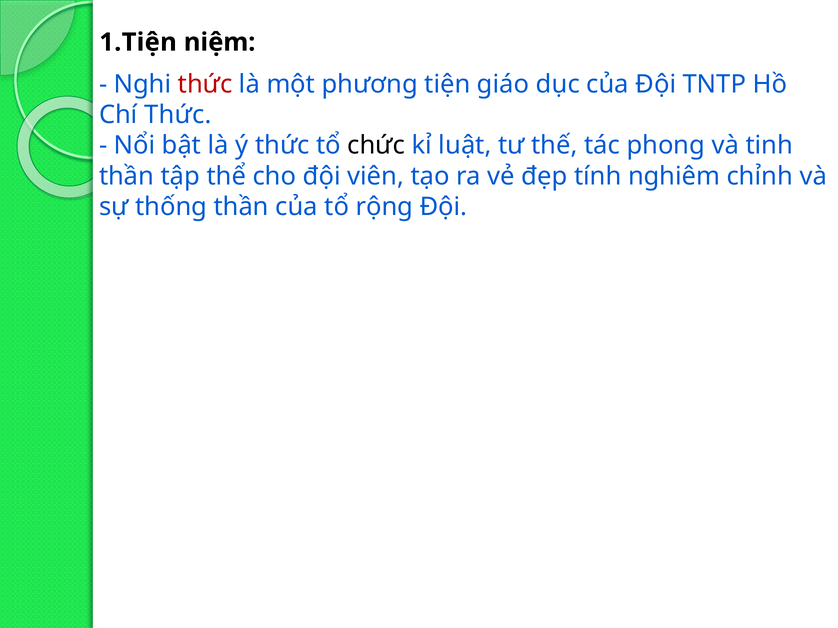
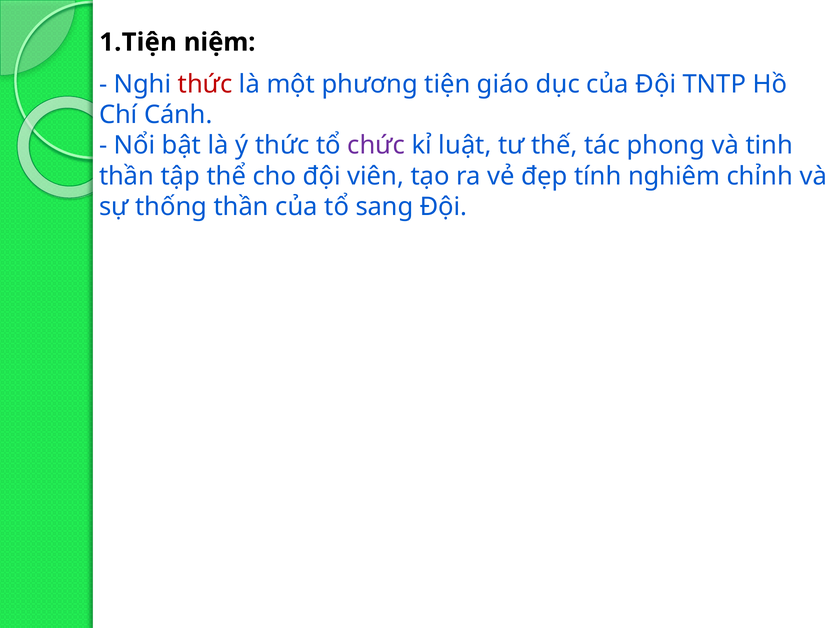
Chí Thức: Thức -> Cánh
chức colour: black -> purple
rộng: rộng -> sang
